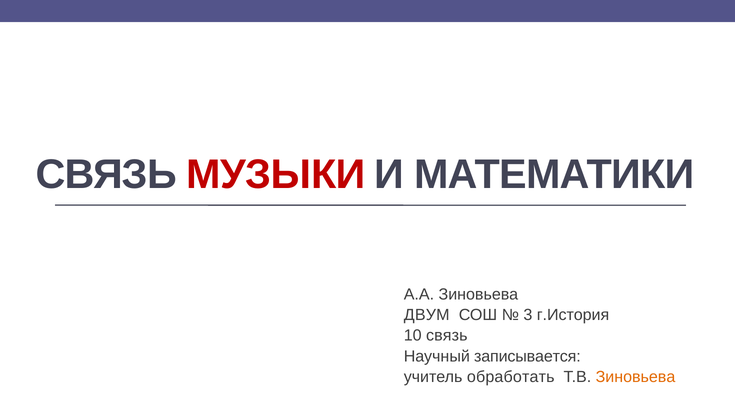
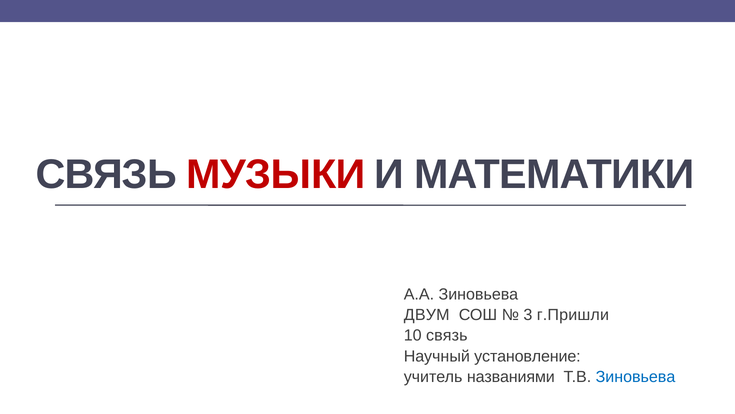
г.История: г.История -> г.Пришли
записывается: записывается -> установление
обработать: обработать -> названиями
Зиновьева at (636, 377) colour: orange -> blue
